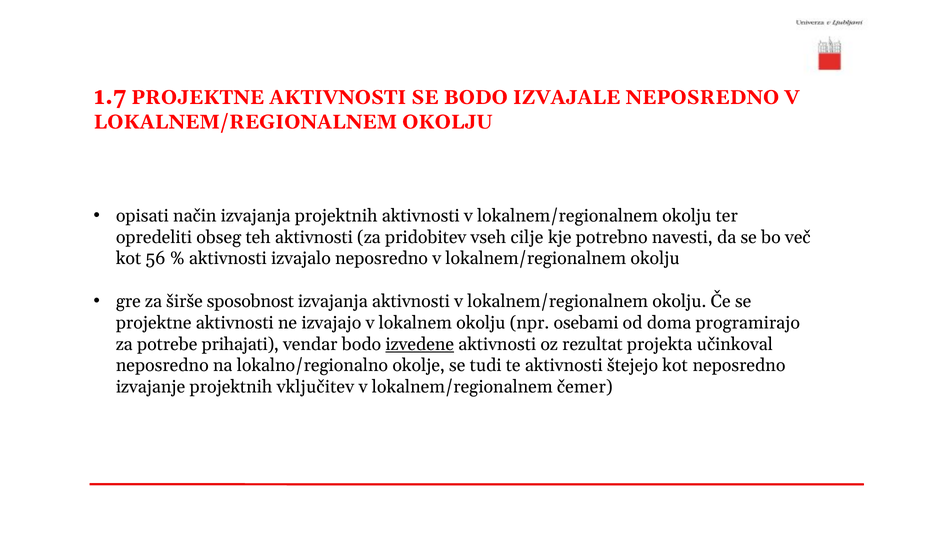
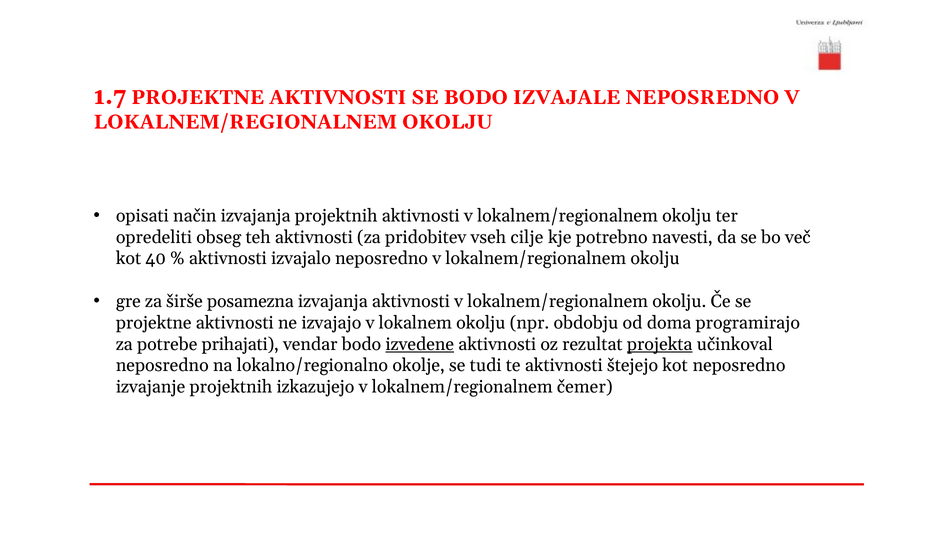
56: 56 -> 40
sposobnost: sposobnost -> posamezna
osebami: osebami -> obdobju
projekta underline: none -> present
vključitev: vključitev -> izkazujejo
